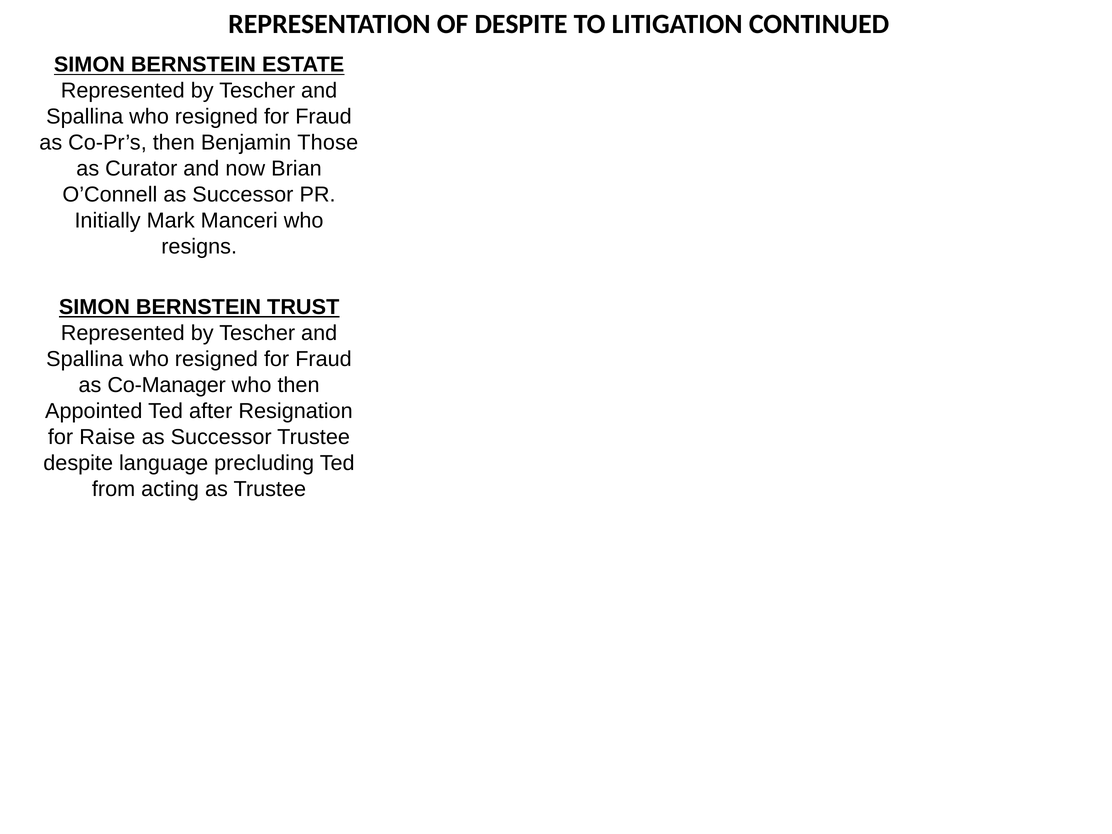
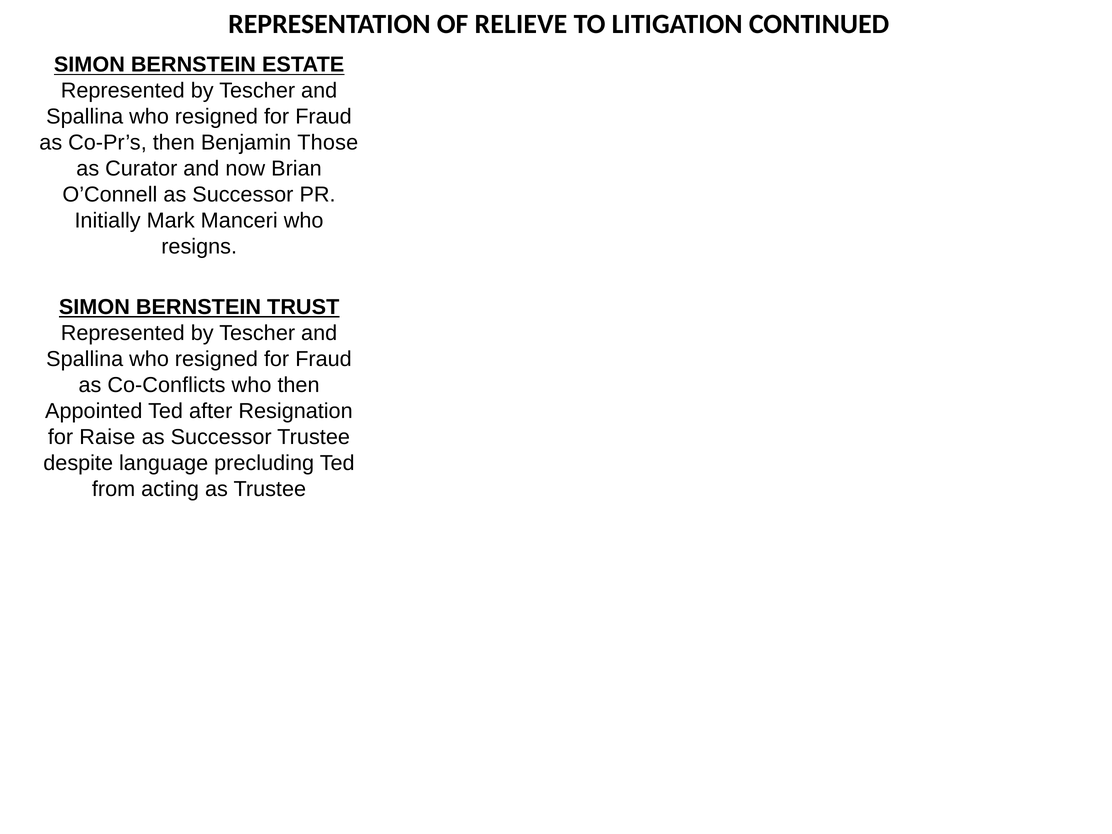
OF DESPITE: DESPITE -> RELIEVE
Co-Manager: Co-Manager -> Co-Conflicts
